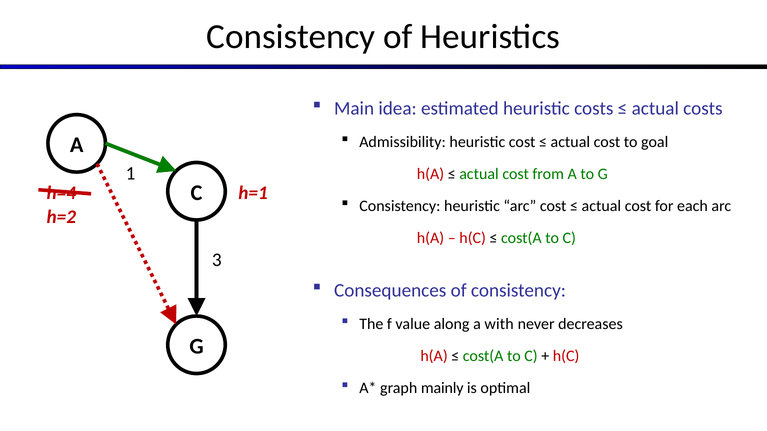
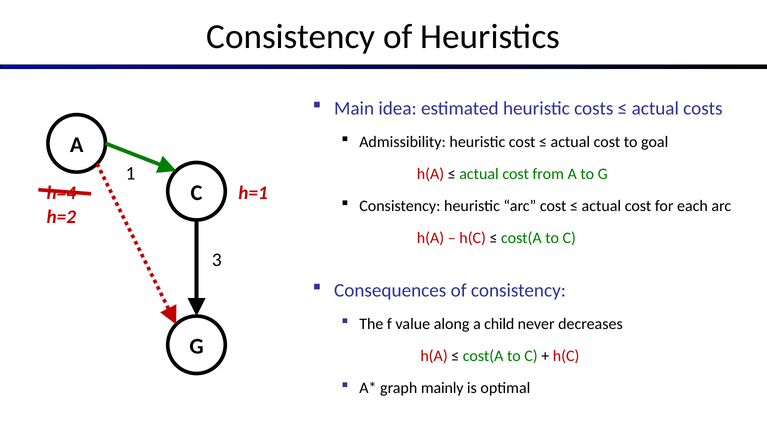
with: with -> child
